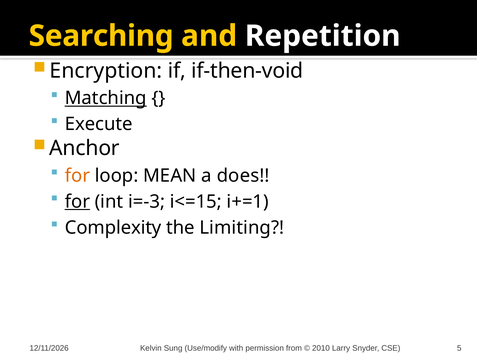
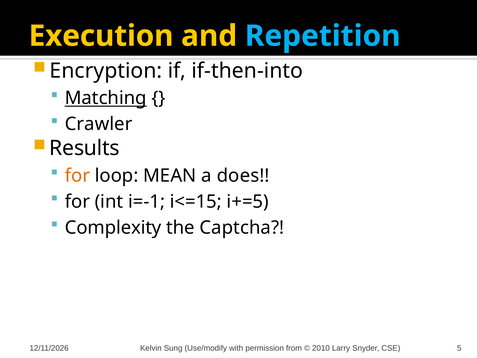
Searching: Searching -> Execution
Repetition colour: white -> light blue
if-then-void: if-then-void -> if-then-into
Execute: Execute -> Crawler
Anchor: Anchor -> Results
for at (77, 201) underline: present -> none
i=-3: i=-3 -> i=-1
i+=1: i+=1 -> i+=5
Limiting: Limiting -> Captcha
